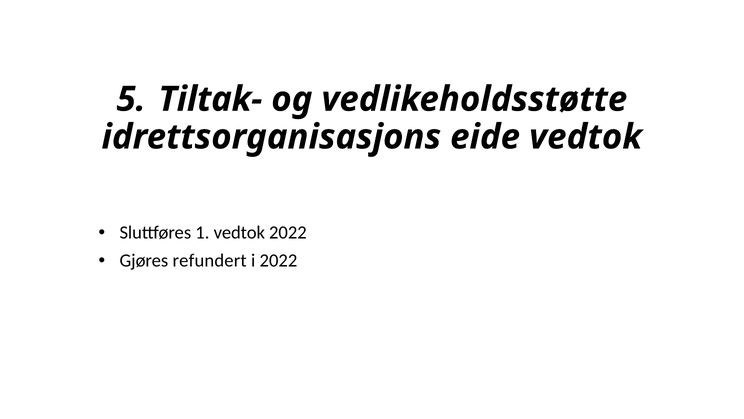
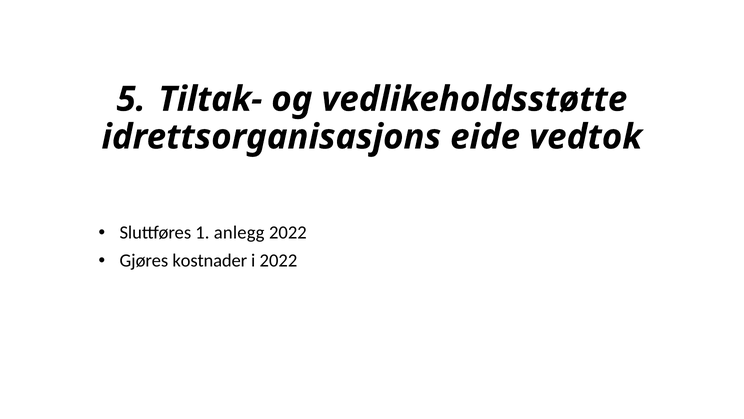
1 vedtok: vedtok -> anlegg
refundert: refundert -> kostnader
